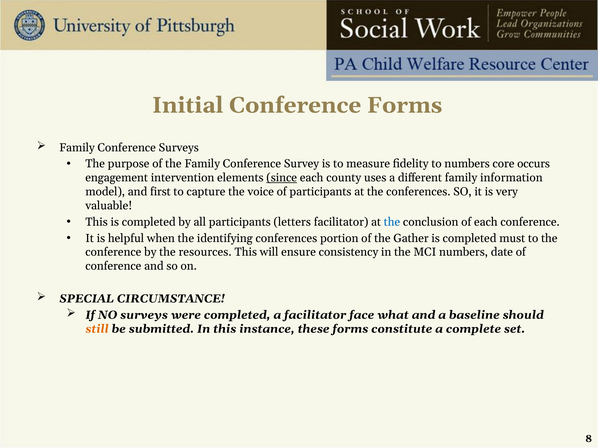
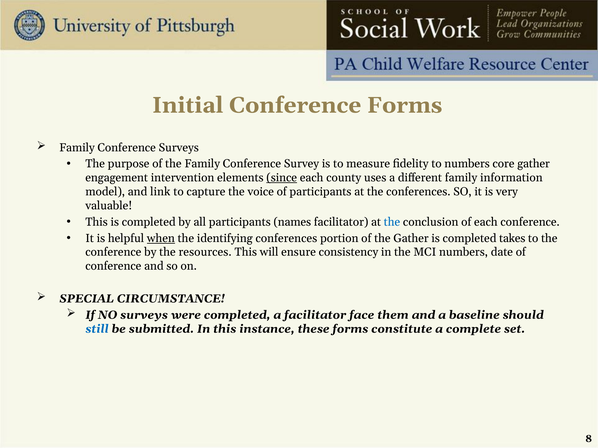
core occurs: occurs -> gather
first: first -> link
letters: letters -> names
when underline: none -> present
must: must -> takes
what: what -> them
still colour: orange -> blue
